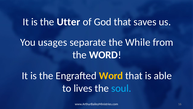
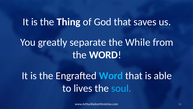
Utter: Utter -> Thing
usages: usages -> greatly
Word at (111, 75) colour: yellow -> light blue
